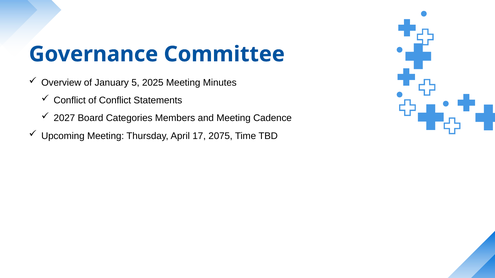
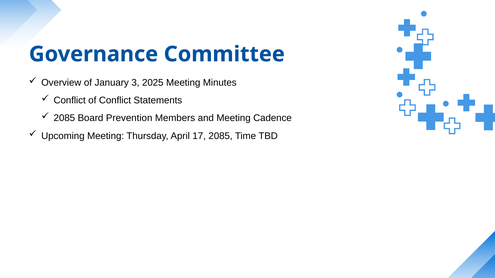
5: 5 -> 3
2027 at (64, 118): 2027 -> 2085
Categories: Categories -> Prevention
17 2075: 2075 -> 2085
